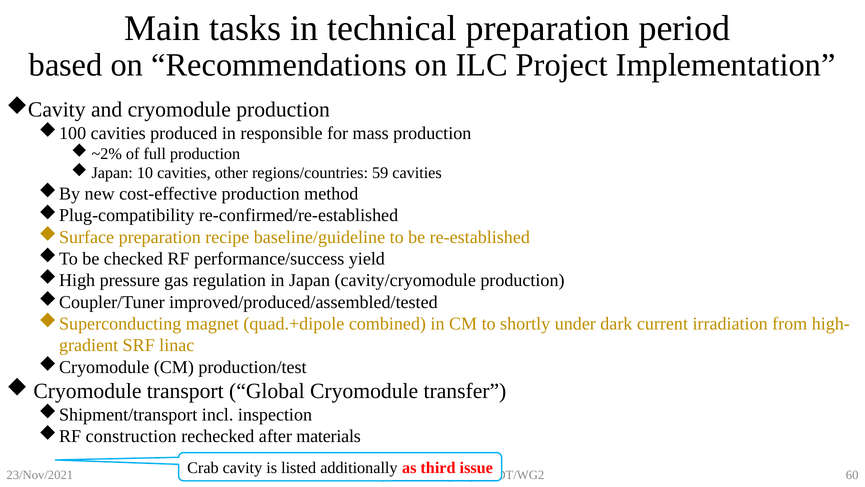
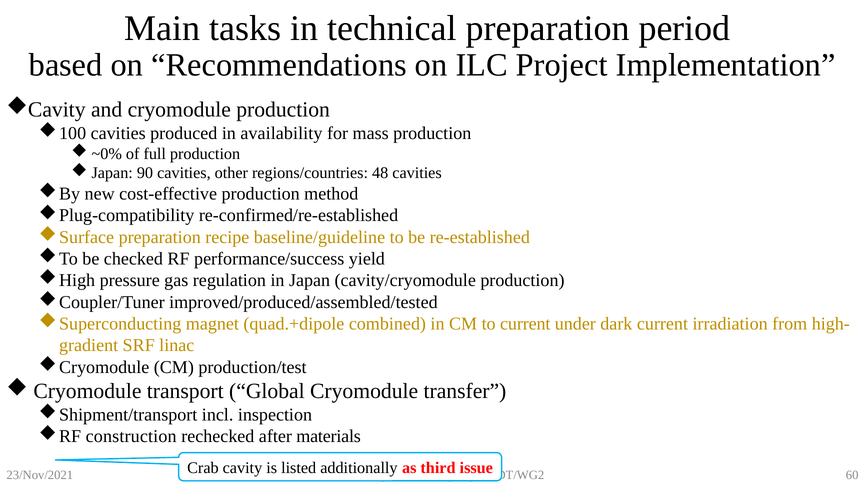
responsible: responsible -> availability
~2%: ~2% -> ~0%
10: 10 -> 90
59: 59 -> 48
to shortly: shortly -> current
